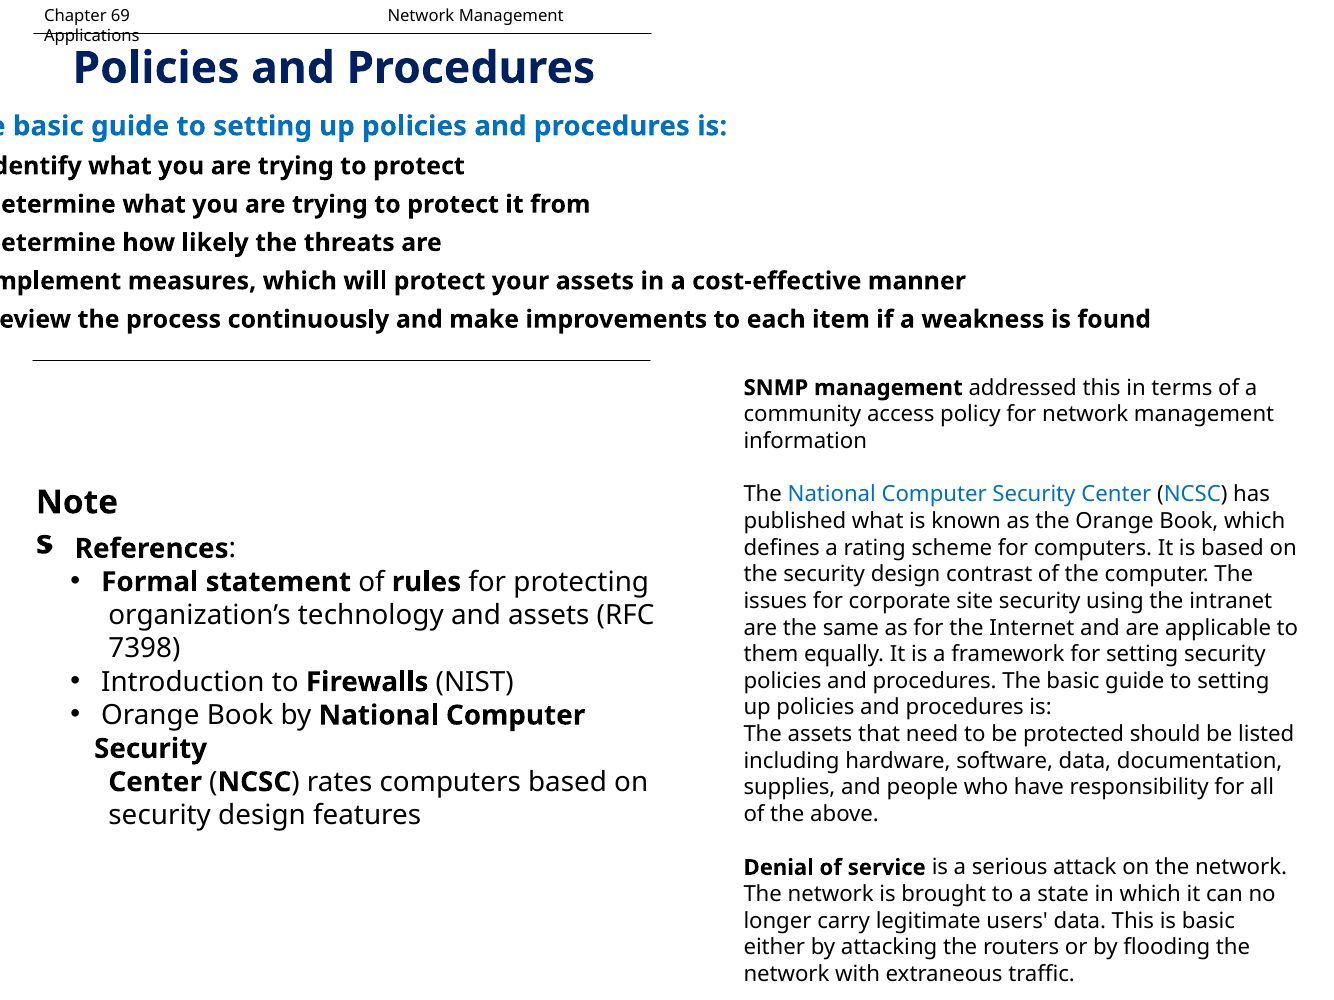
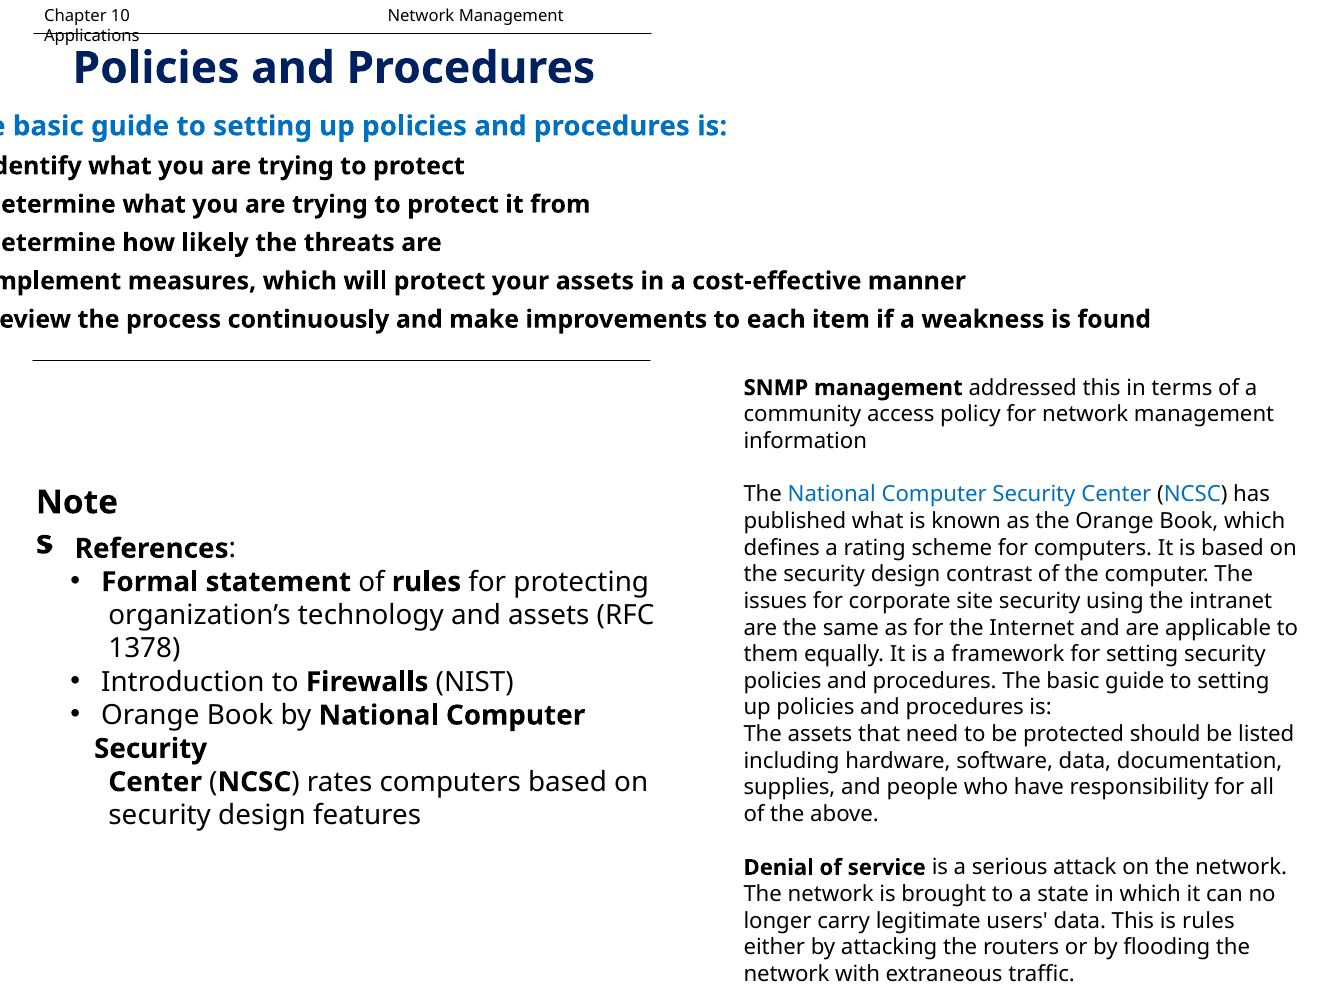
69: 69 -> 10
7398: 7398 -> 1378
is basic: basic -> rules
